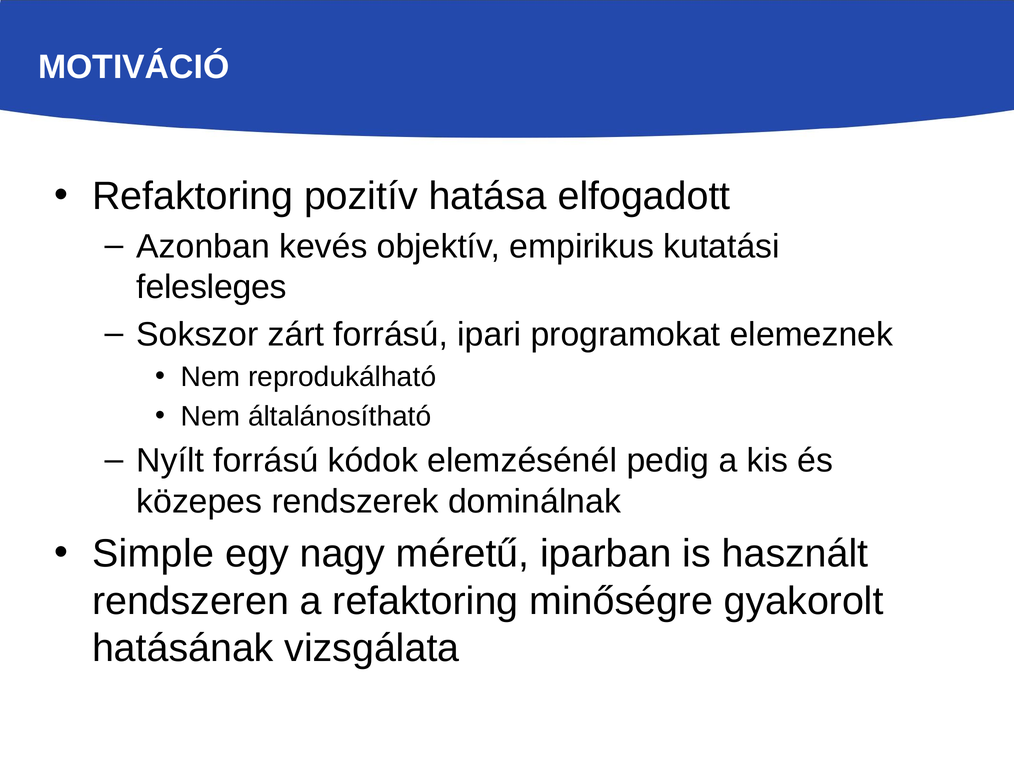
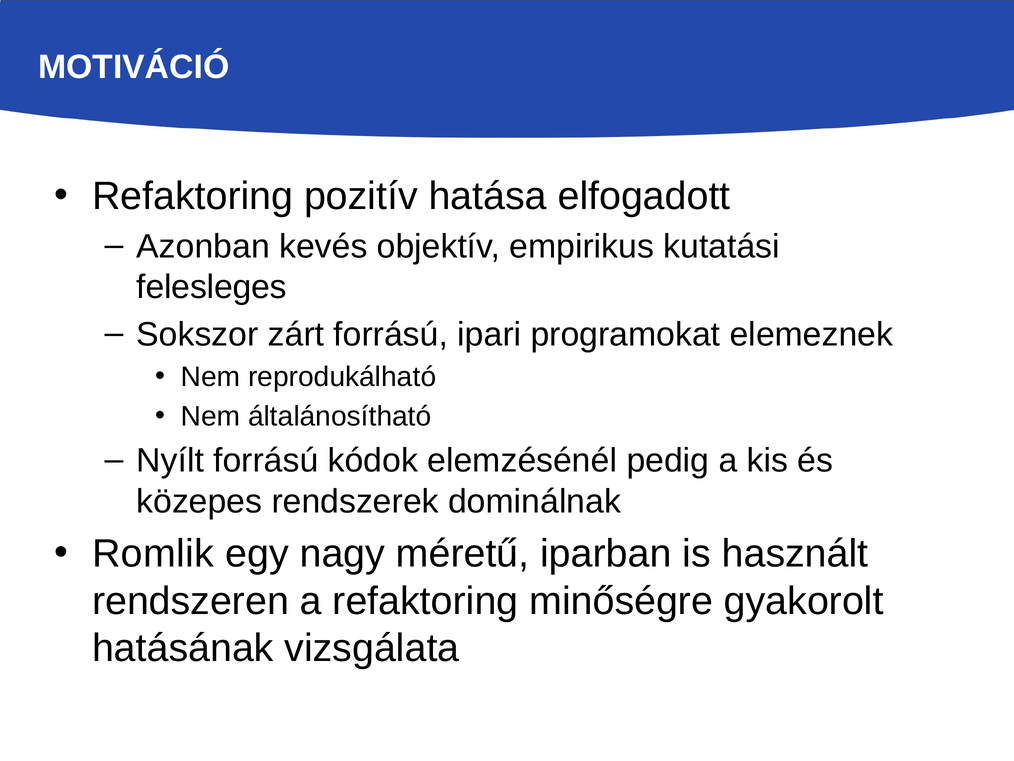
Simple: Simple -> Romlik
